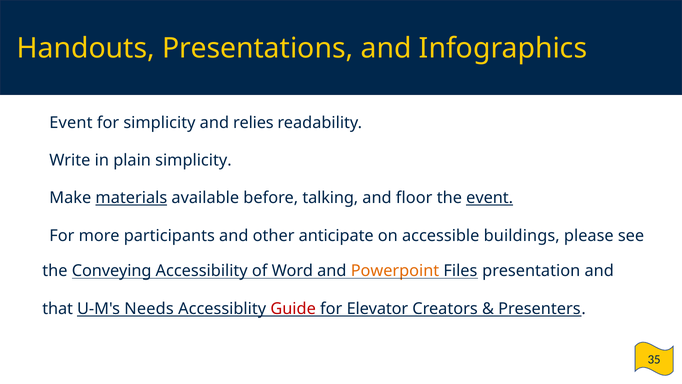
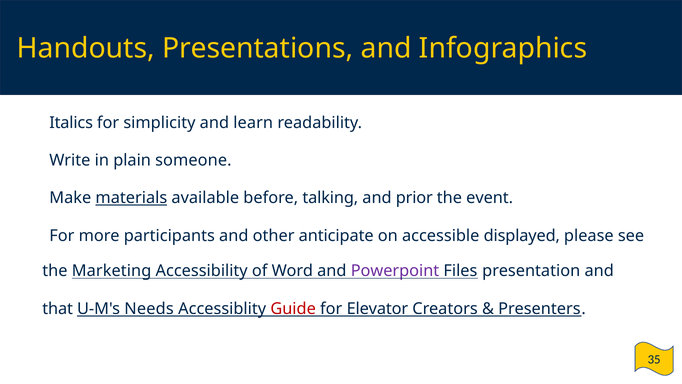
Event at (71, 123): Event -> Italics
relies: relies -> learn
plain simplicity: simplicity -> someone
floor: floor -> prior
event at (490, 198) underline: present -> none
buildings: buildings -> displayed
Conveying: Conveying -> Marketing
Powerpoint colour: orange -> purple
